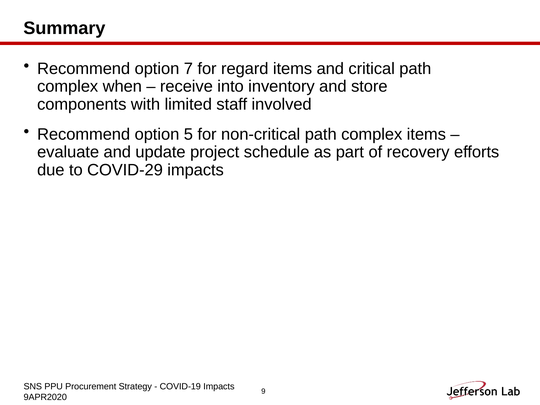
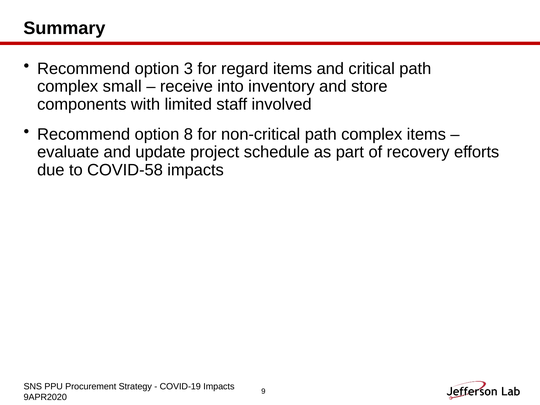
7: 7 -> 3
when: when -> small
5: 5 -> 8
COVID-29: COVID-29 -> COVID-58
